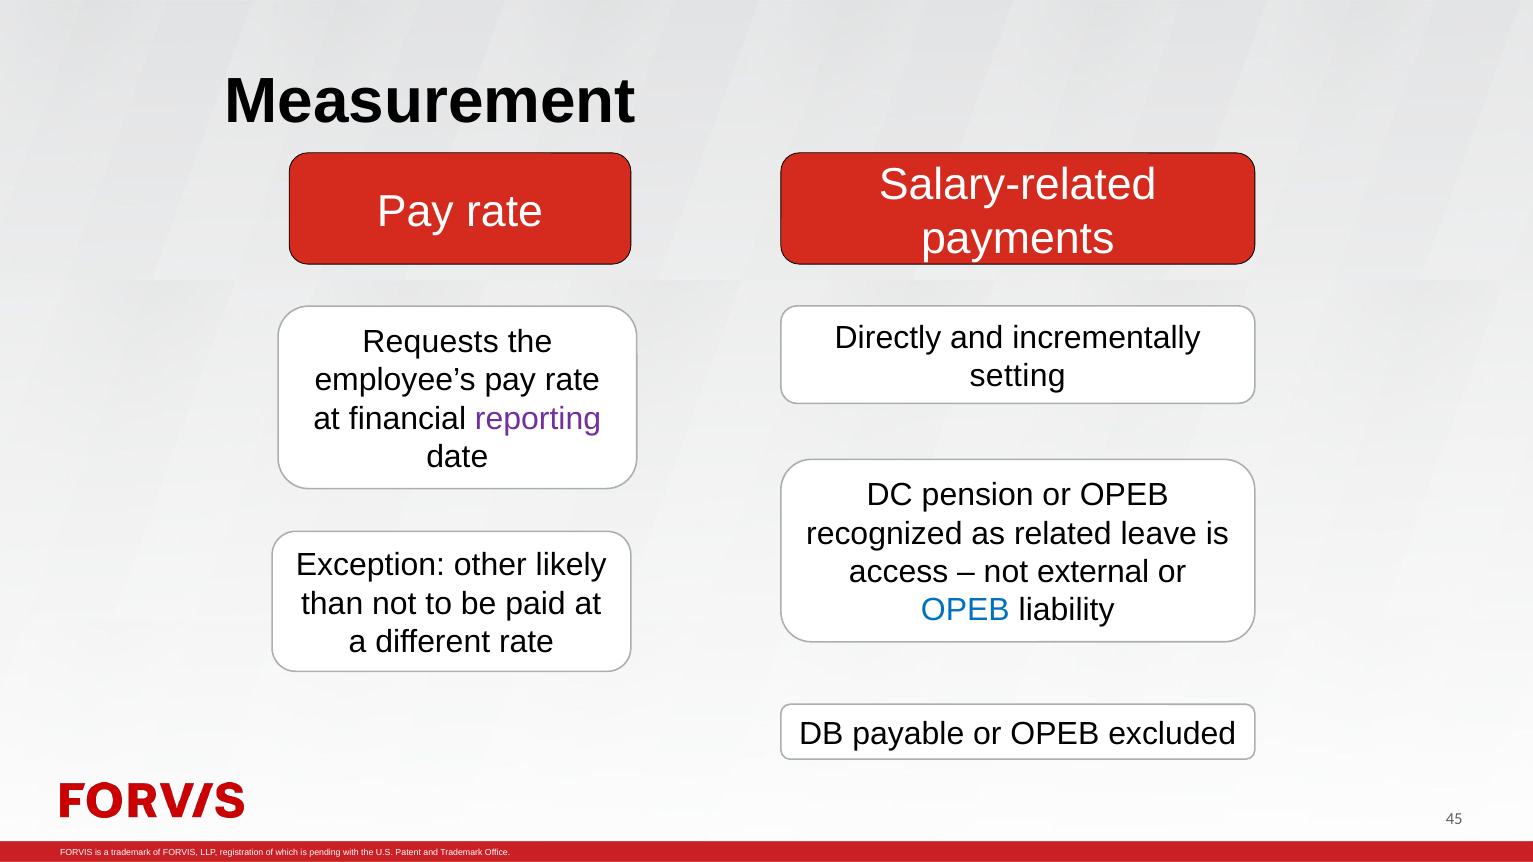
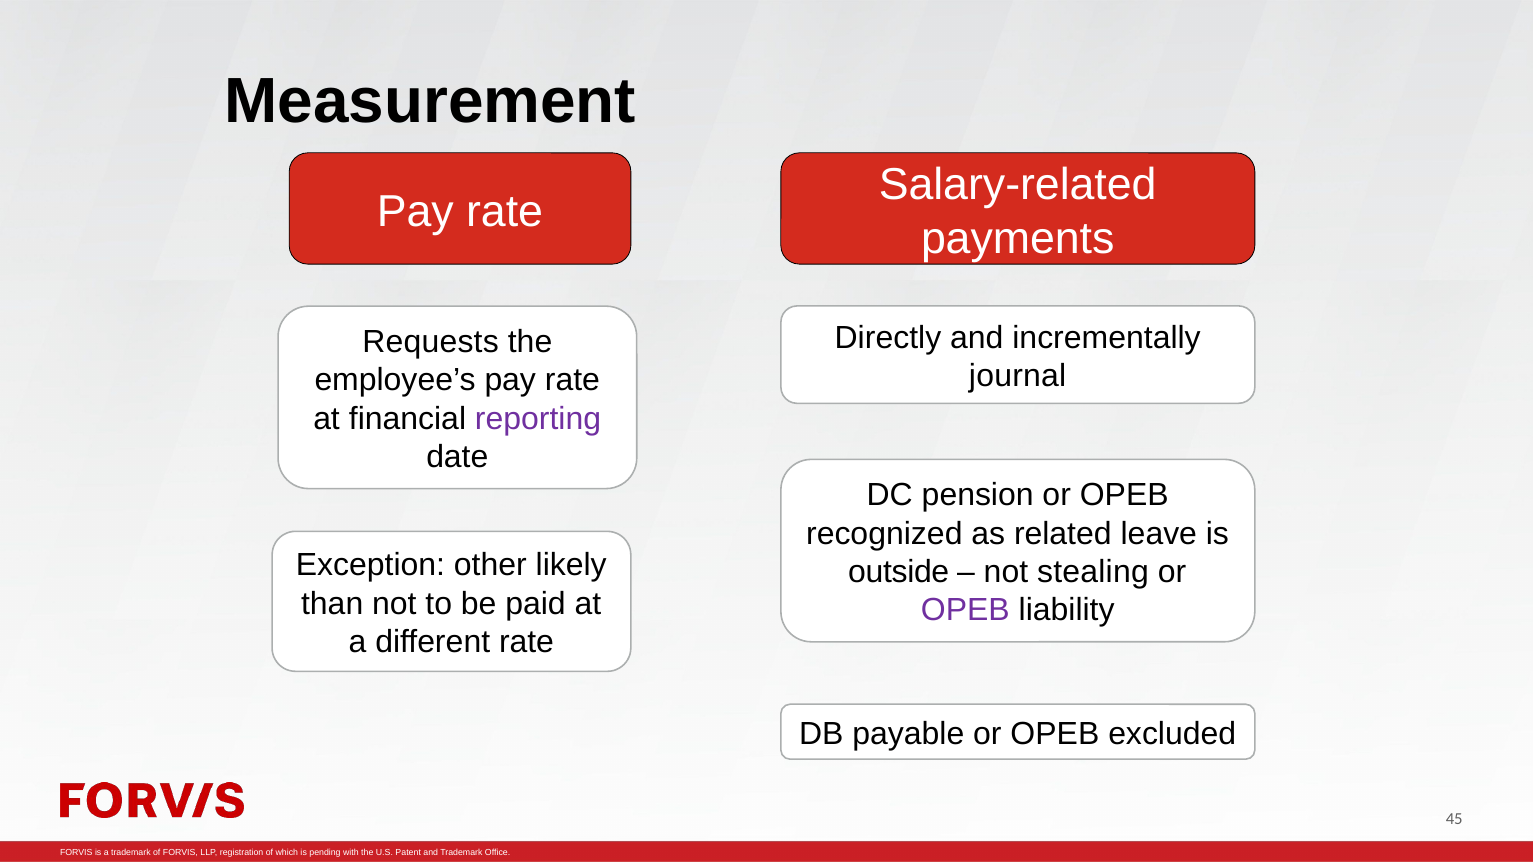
setting: setting -> journal
access: access -> outside
external: external -> stealing
OPEB at (965, 610) colour: blue -> purple
